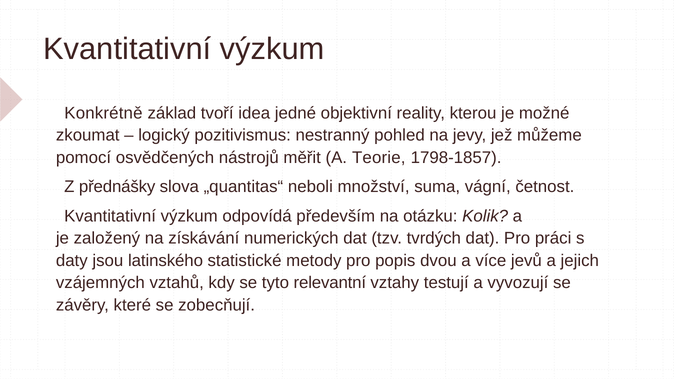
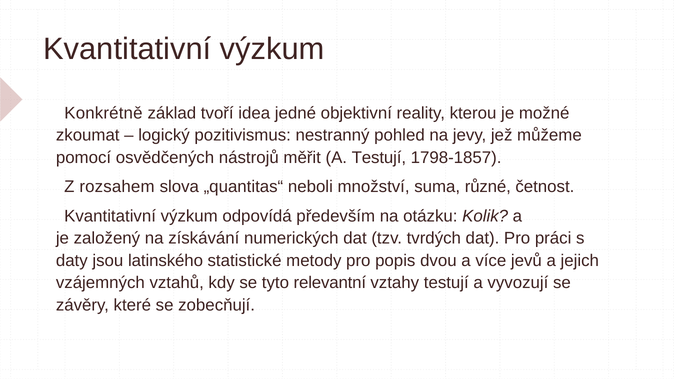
A Teorie: Teorie -> Testují
přednášky: přednášky -> rozsahem
vágní: vágní -> různé
